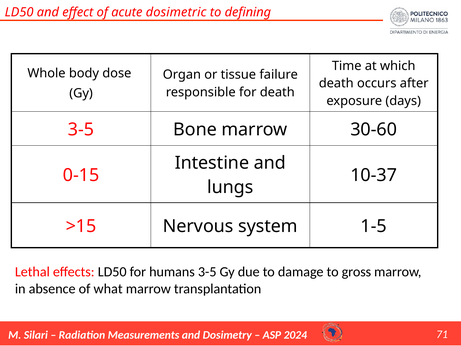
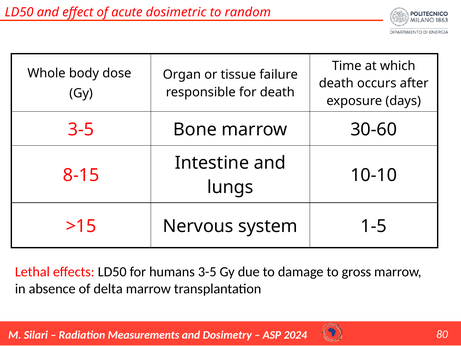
defining: defining -> random
0-15: 0-15 -> 8-15
10-37: 10-37 -> 10-10
what: what -> delta
71: 71 -> 80
